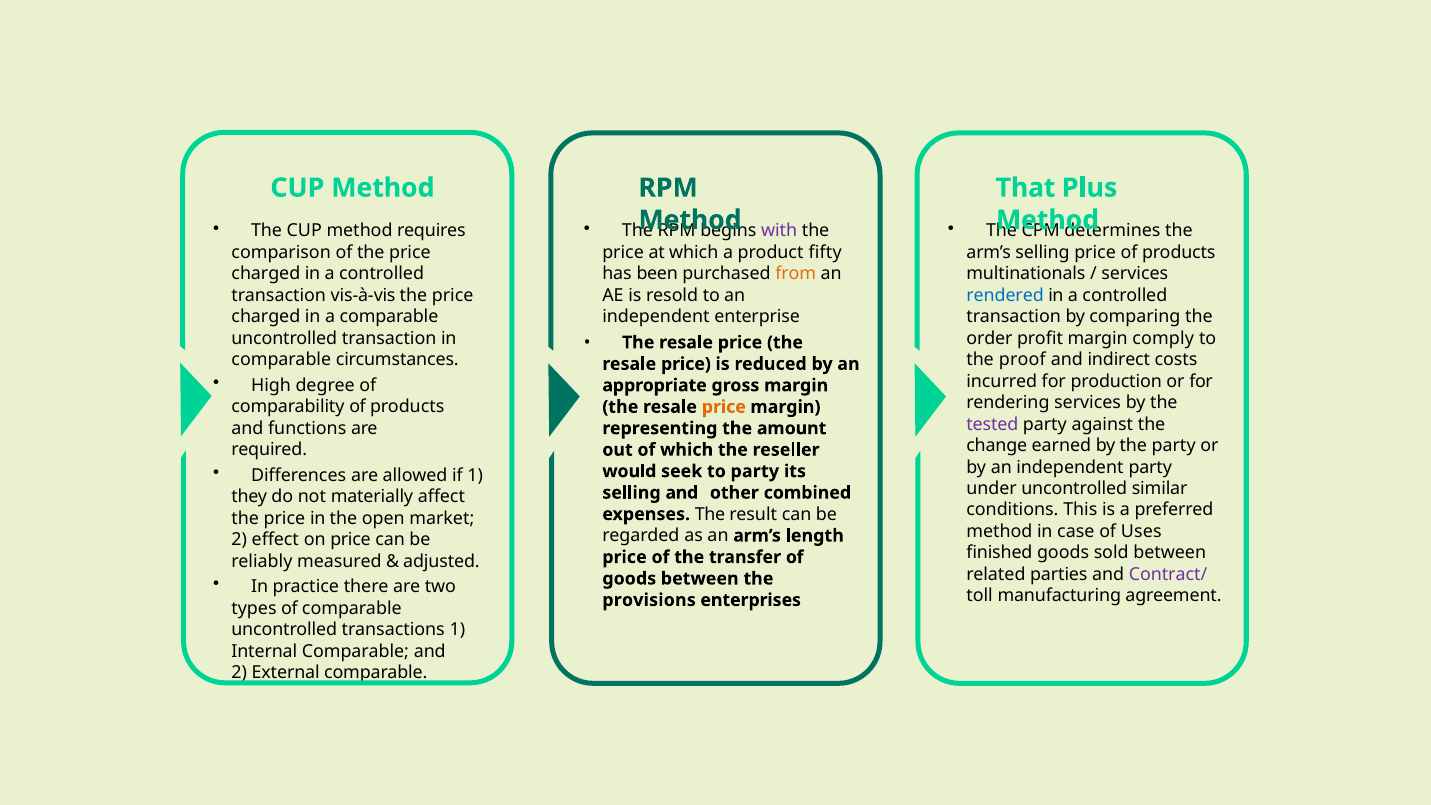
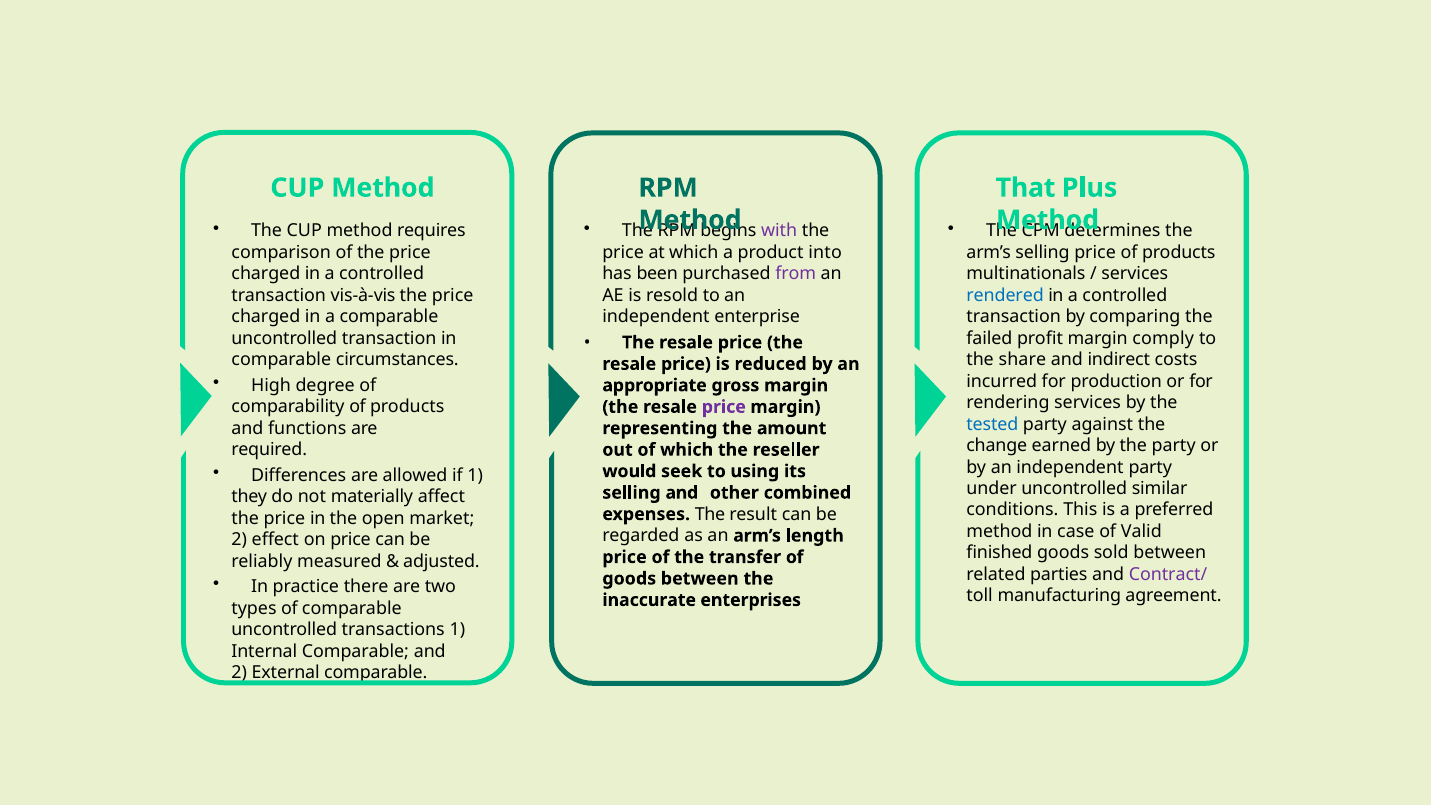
fifty: fifty -> into
from colour: orange -> purple
order: order -> failed
proof: proof -> share
price at (724, 407) colour: orange -> purple
tested colour: purple -> blue
to party: party -> using
Uses: Uses -> Valid
provisions: provisions -> inaccurate
